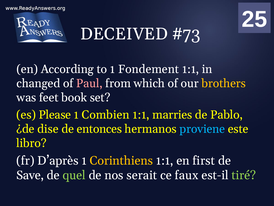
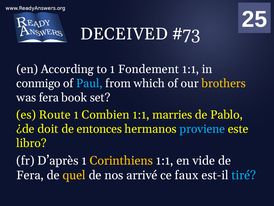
changed: changed -> conmigo
Paul colour: pink -> light blue
was feet: feet -> fera
Please: Please -> Route
dise: dise -> doit
first: first -> vide
Save at (30, 175): Save -> Fera
quel colour: light green -> yellow
serait: serait -> arrivé
tiré colour: light green -> light blue
